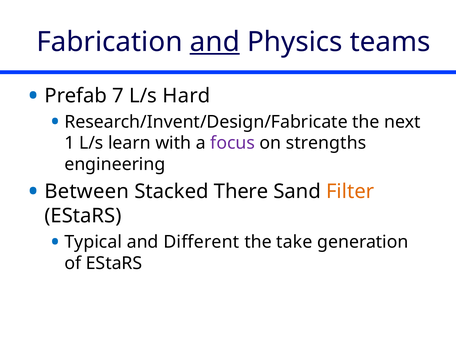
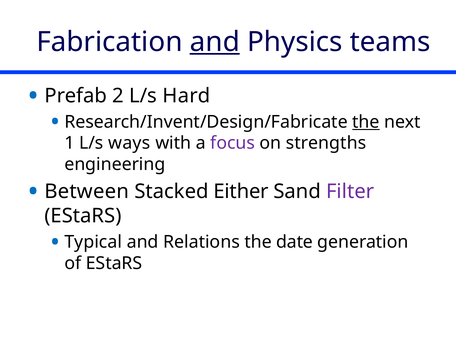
7: 7 -> 2
the at (366, 122) underline: none -> present
learn: learn -> ways
There: There -> Either
Filter colour: orange -> purple
Different: Different -> Relations
take: take -> date
